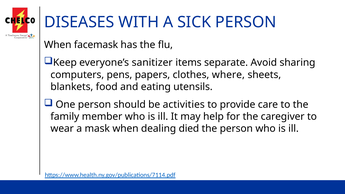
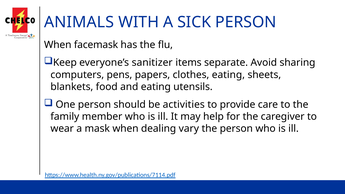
DISEASES: DISEASES -> ANIMALS
clothes where: where -> eating
died: died -> vary
